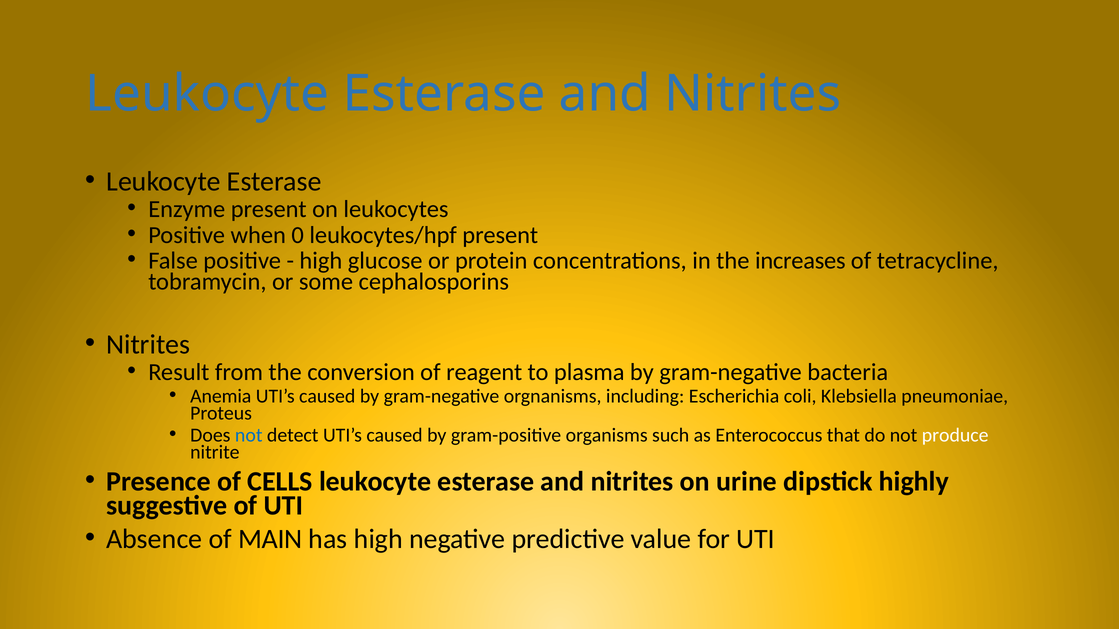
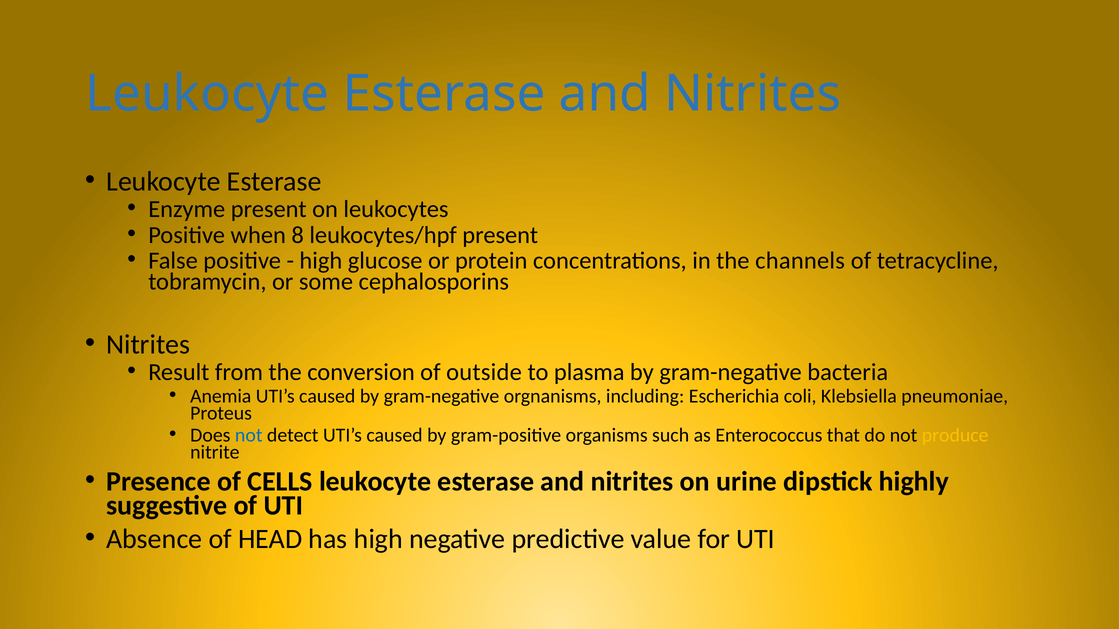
0: 0 -> 8
increases: increases -> channels
reagent: reagent -> outside
produce colour: white -> yellow
MAIN: MAIN -> HEAD
